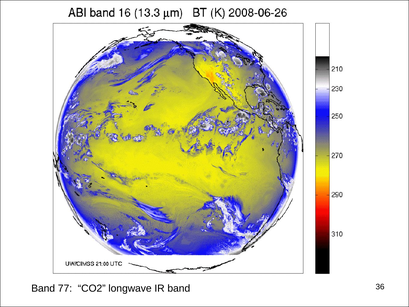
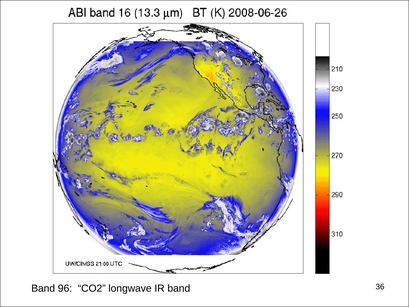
77: 77 -> 96
